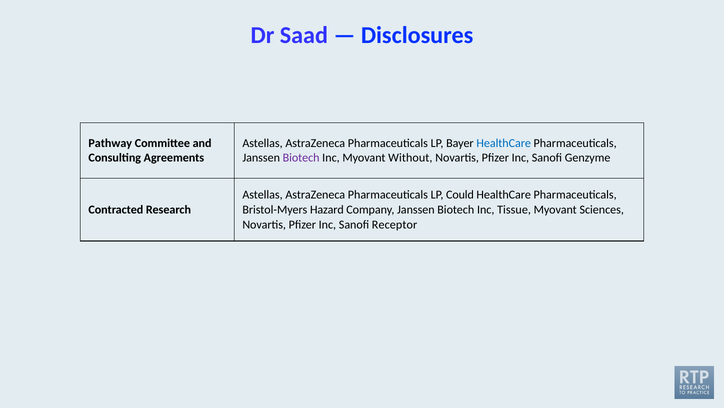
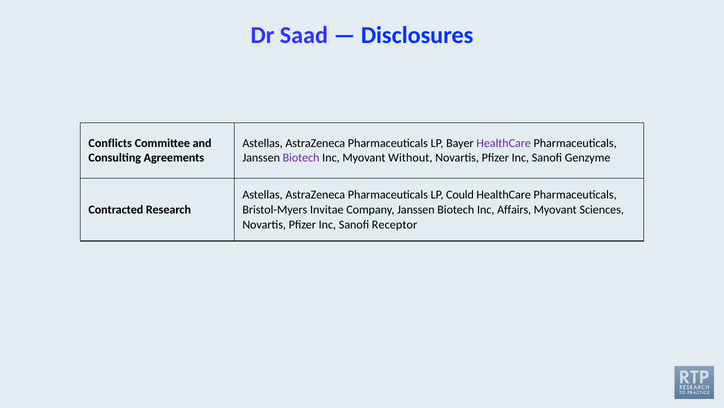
Pathway: Pathway -> Conflicts
HealthCare at (504, 143) colour: blue -> purple
Hazard: Hazard -> Invitae
Tissue: Tissue -> Affairs
